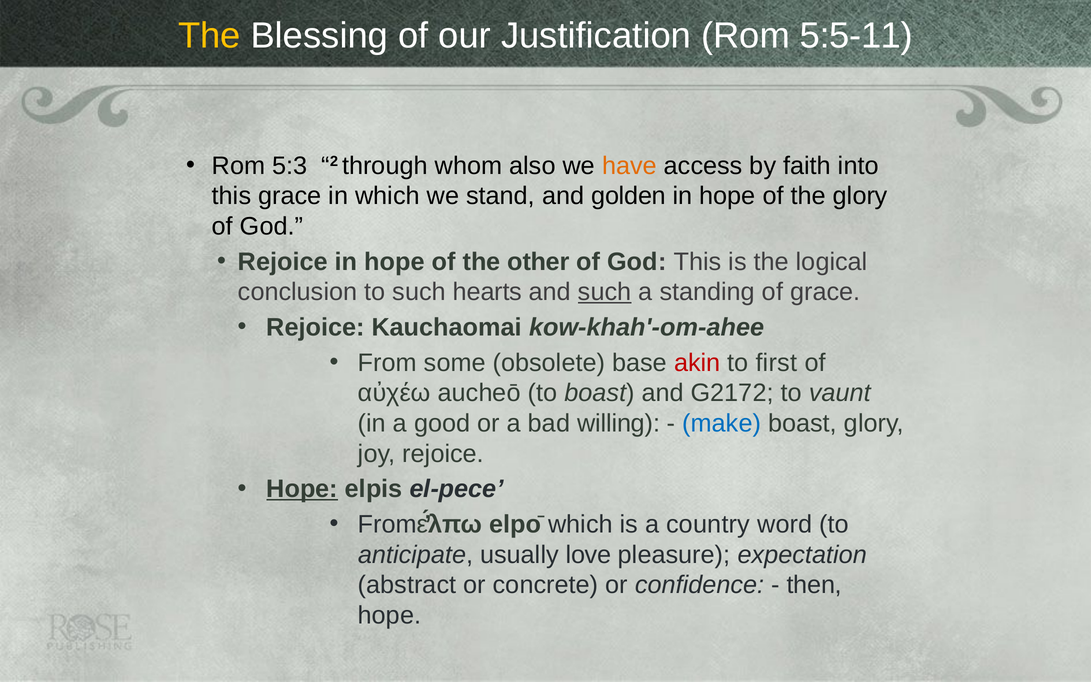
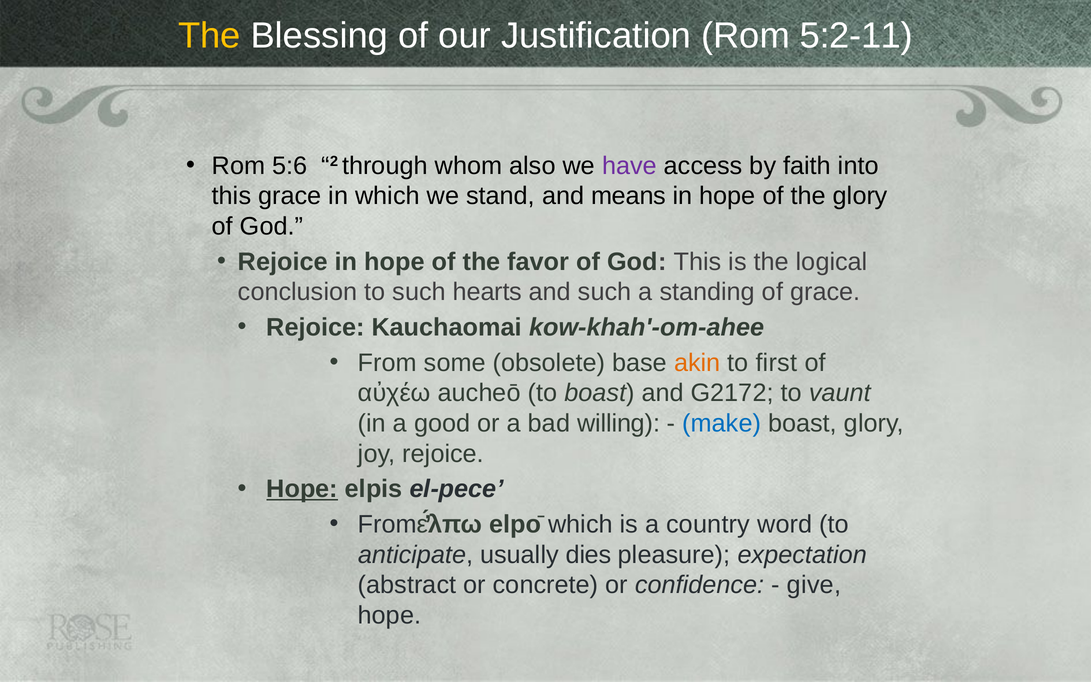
5:5-11: 5:5-11 -> 5:2-11
5:3: 5:3 -> 5:6
have colour: orange -> purple
golden: golden -> means
other: other -> favor
such at (605, 292) underline: present -> none
akin colour: red -> orange
love: love -> dies
then: then -> give
